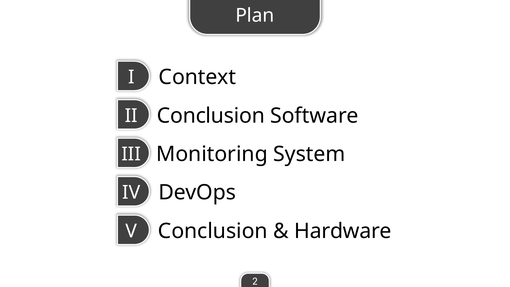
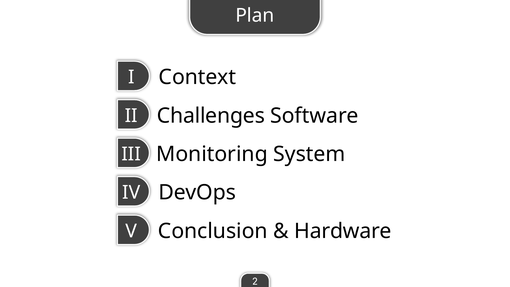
II Conclusion: Conclusion -> Challenges
